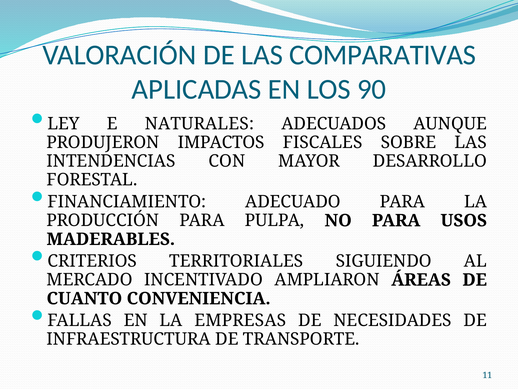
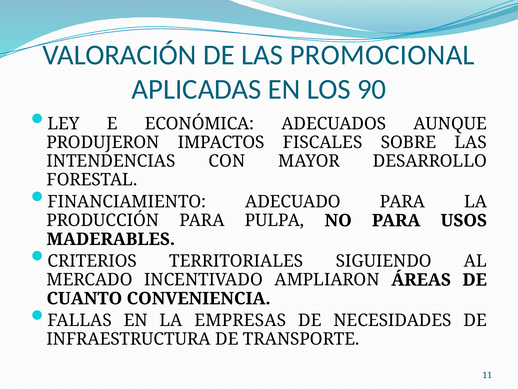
COMPARATIVAS: COMPARATIVAS -> PROMOCIONAL
NATURALES: NATURALES -> ECONÓMICA
